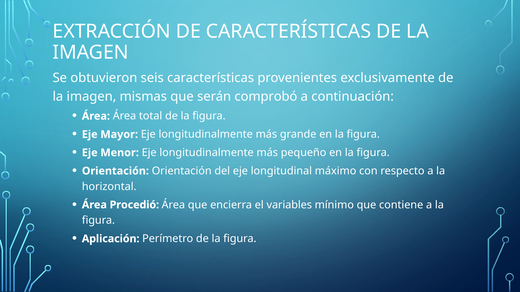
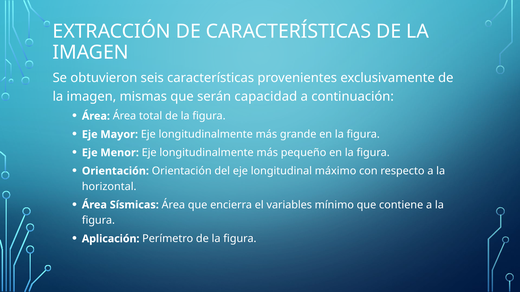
comprobó: comprobó -> capacidad
Procedió: Procedió -> Sísmicas
